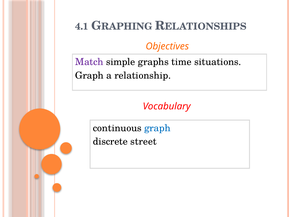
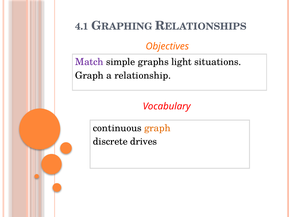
time: time -> light
graph at (157, 128) colour: blue -> orange
street: street -> drives
